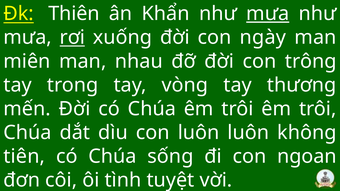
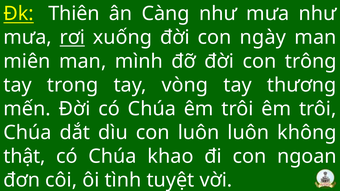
Khẩn: Khẩn -> Càng
mưa at (268, 14) underline: present -> none
nhau: nhau -> mình
tiên: tiên -> thật
sống: sống -> khao
